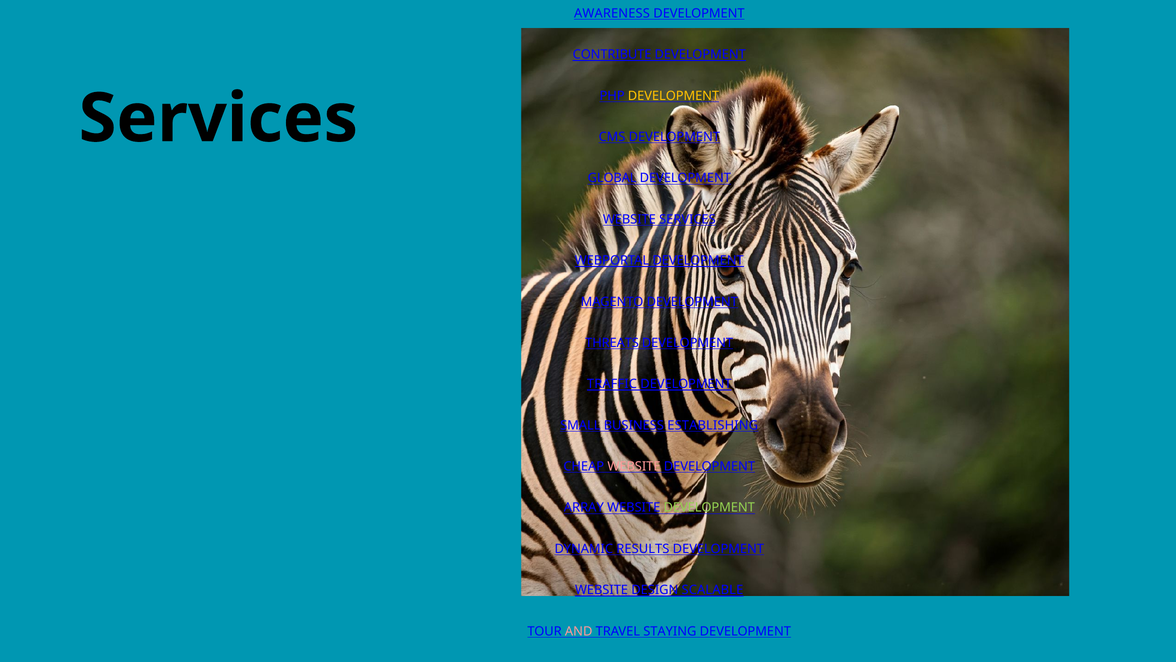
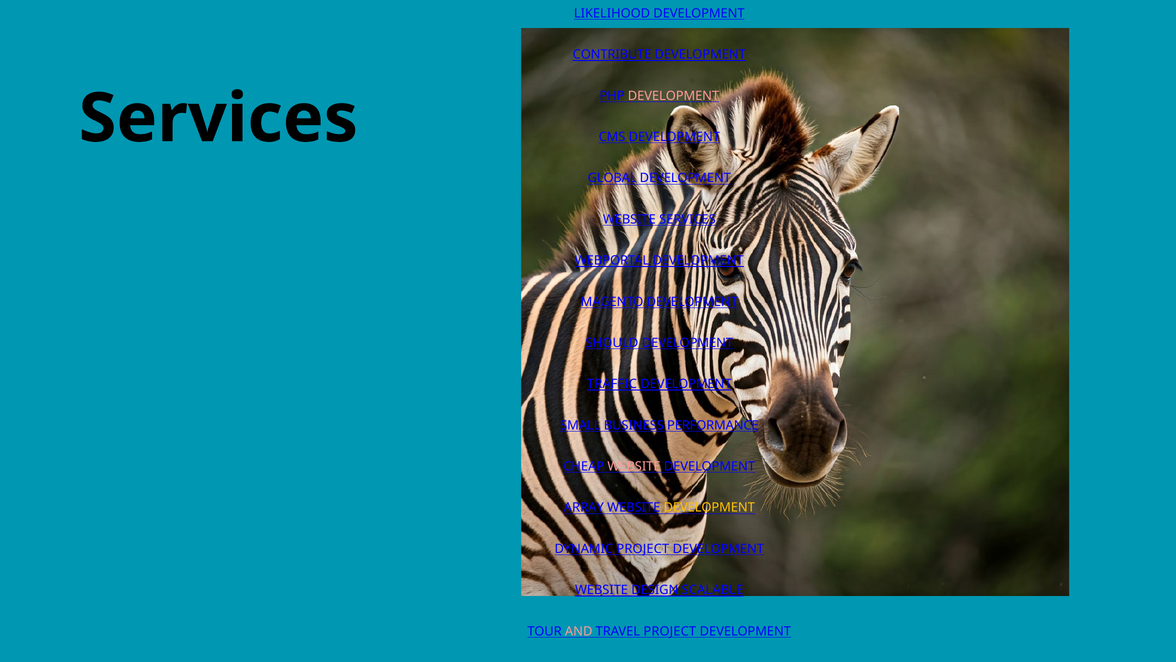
AWARENESS: AWARENESS -> LIKELIHOOD
DEVELOPMENT at (673, 96) colour: yellow -> pink
THREATS: THREATS -> SHOULD
ESTABLISHING: ESTABLISHING -> PERFORMANCE
DEVELOPMENT at (709, 507) colour: light green -> yellow
DYNAMIC RESULTS: RESULTS -> PROJECT
TRAVEL STAYING: STAYING -> PROJECT
